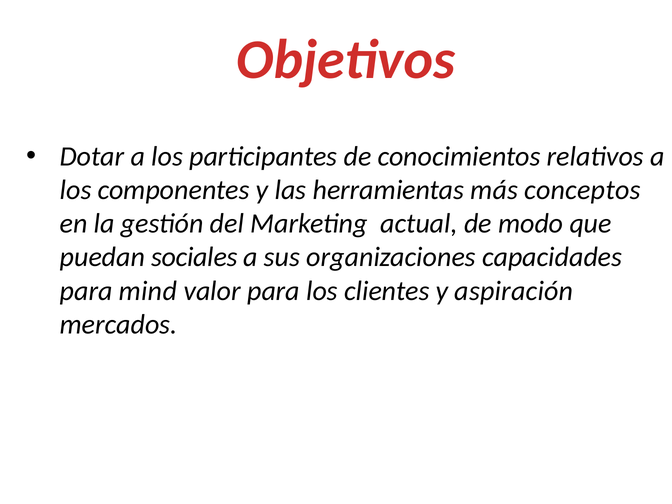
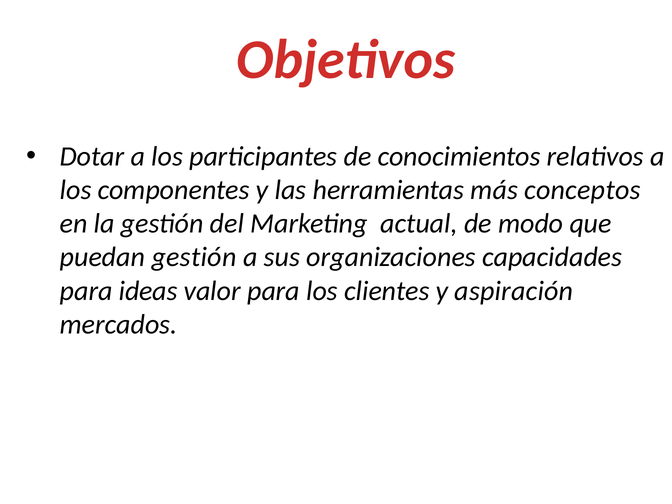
puedan sociales: sociales -> gestión
mind: mind -> ideas
